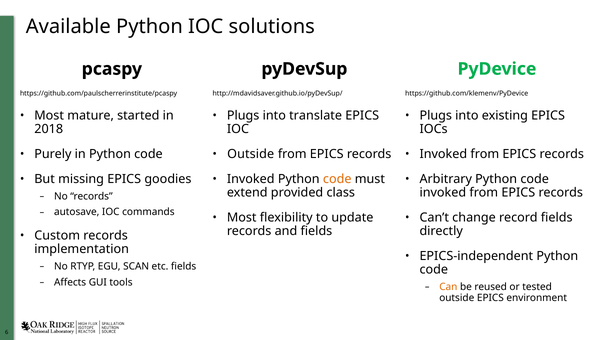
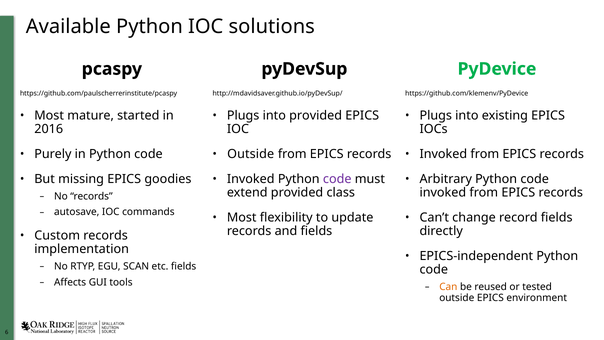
into translate: translate -> provided
2018: 2018 -> 2016
code at (337, 179) colour: orange -> purple
